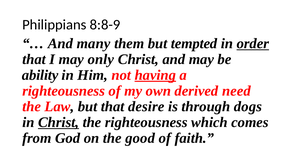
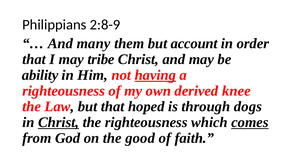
8:8-9: 8:8-9 -> 2:8-9
tempted: tempted -> account
order underline: present -> none
only: only -> tribe
need: need -> knee
desire: desire -> hoped
comes underline: none -> present
